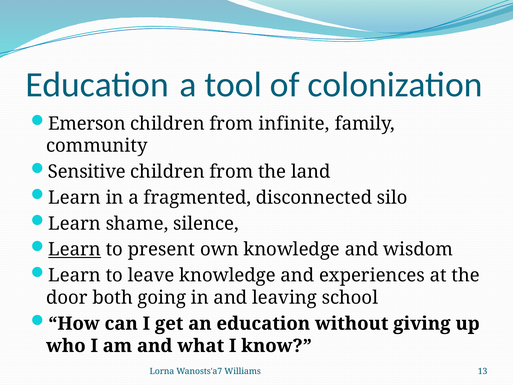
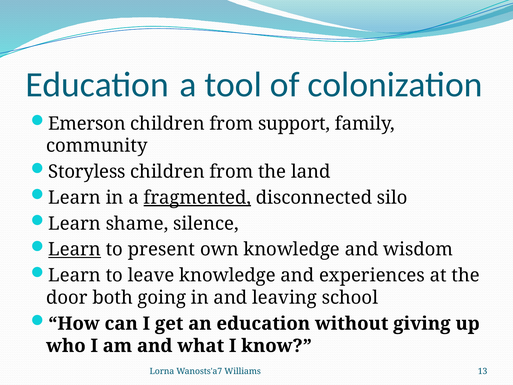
infinite: infinite -> support
Sensitive: Sensitive -> Storyless
fragmented underline: none -> present
